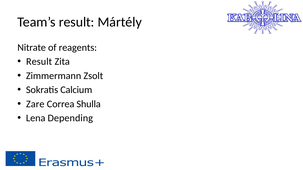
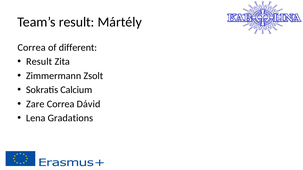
Nitrate at (32, 48): Nitrate -> Correa
reagents: reagents -> different
Shulla: Shulla -> Dávid
Depending: Depending -> Gradations
